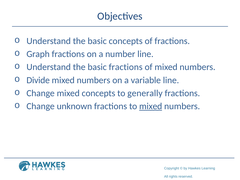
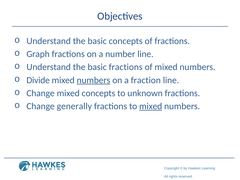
numbers at (94, 80) underline: none -> present
variable: variable -> fraction
generally: generally -> unknown
unknown: unknown -> generally
